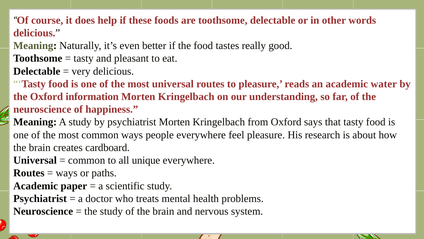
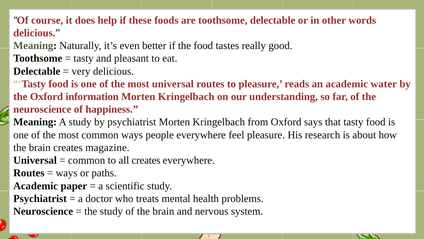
cardboard: cardboard -> magazine
all unique: unique -> creates
